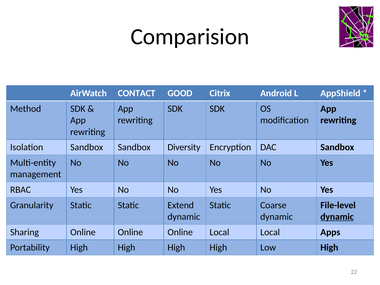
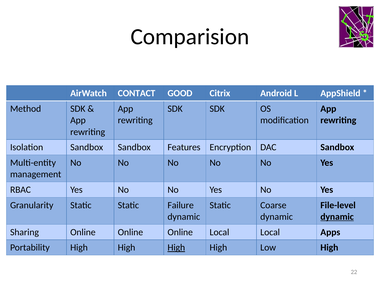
Diversity: Diversity -> Features
Extend: Extend -> Failure
High at (176, 248) underline: none -> present
